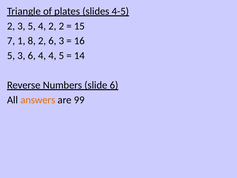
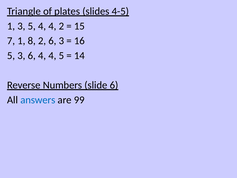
2 at (11, 26): 2 -> 1
5 4 2: 2 -> 4
answers colour: orange -> blue
